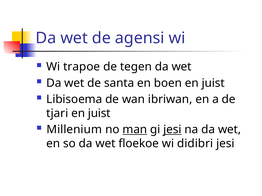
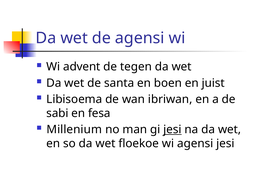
trapoe: trapoe -> advent
tjari: tjari -> sabi
juist at (99, 114): juist -> fesa
man underline: present -> none
wi didibri: didibri -> agensi
